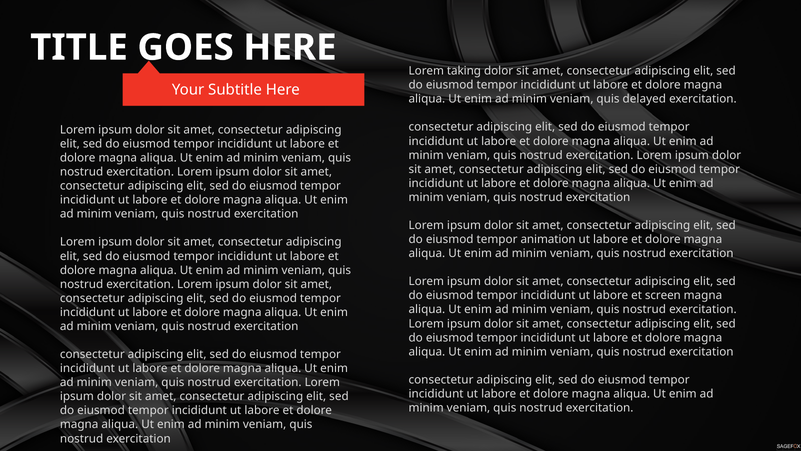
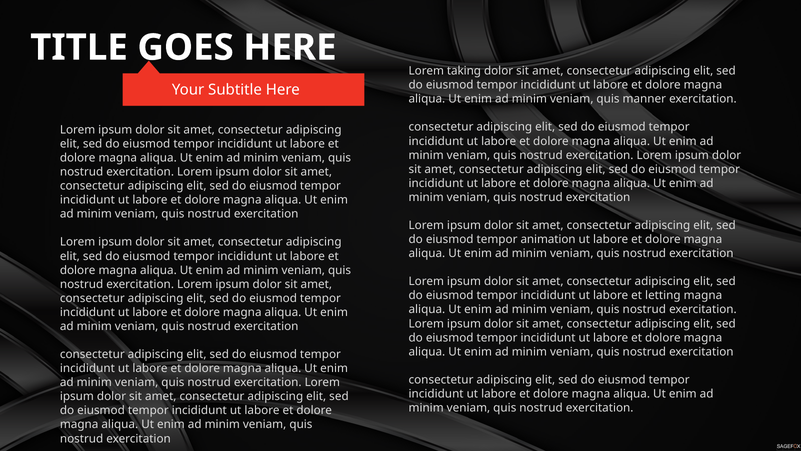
delayed: delayed -> manner
screen: screen -> letting
